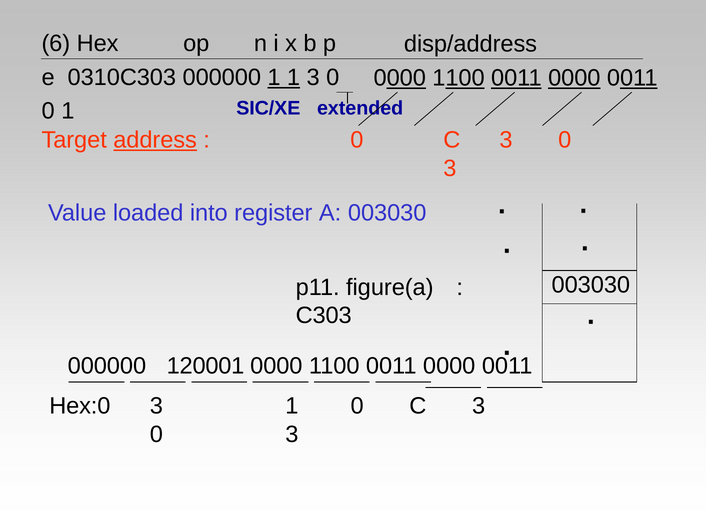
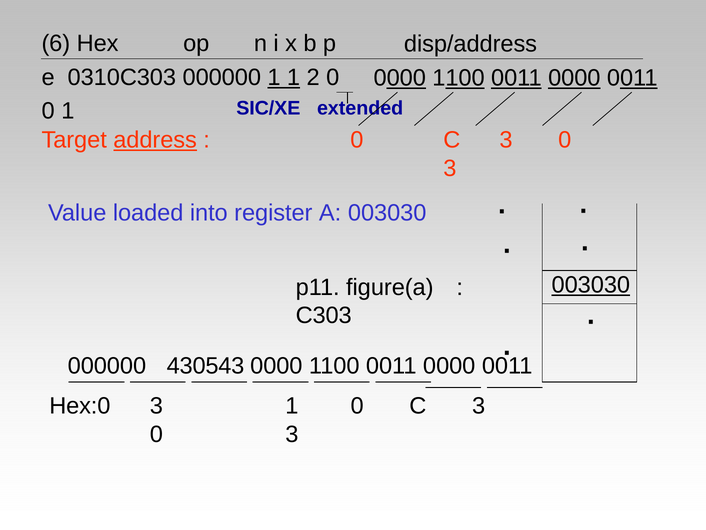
1 3: 3 -> 2
003030 at (591, 285) underline: none -> present
120001: 120001 -> 430543
